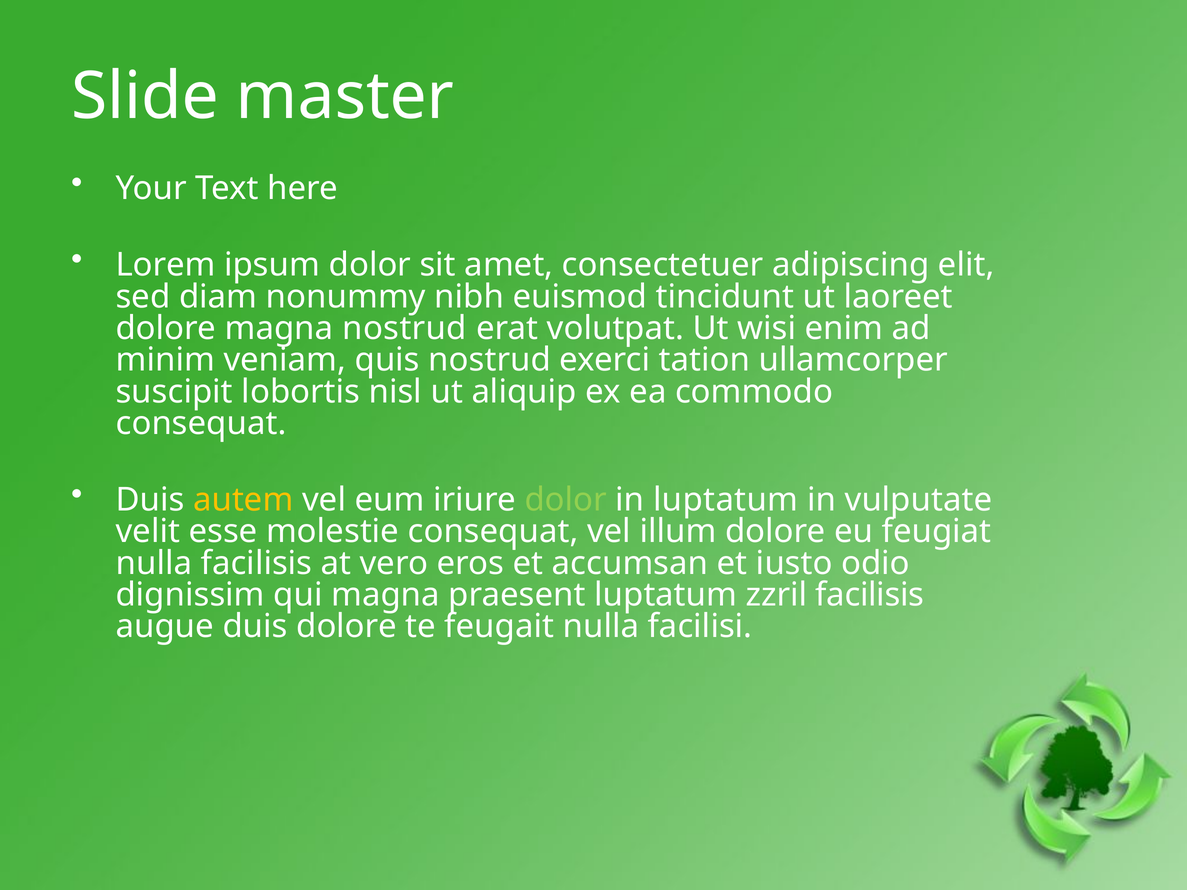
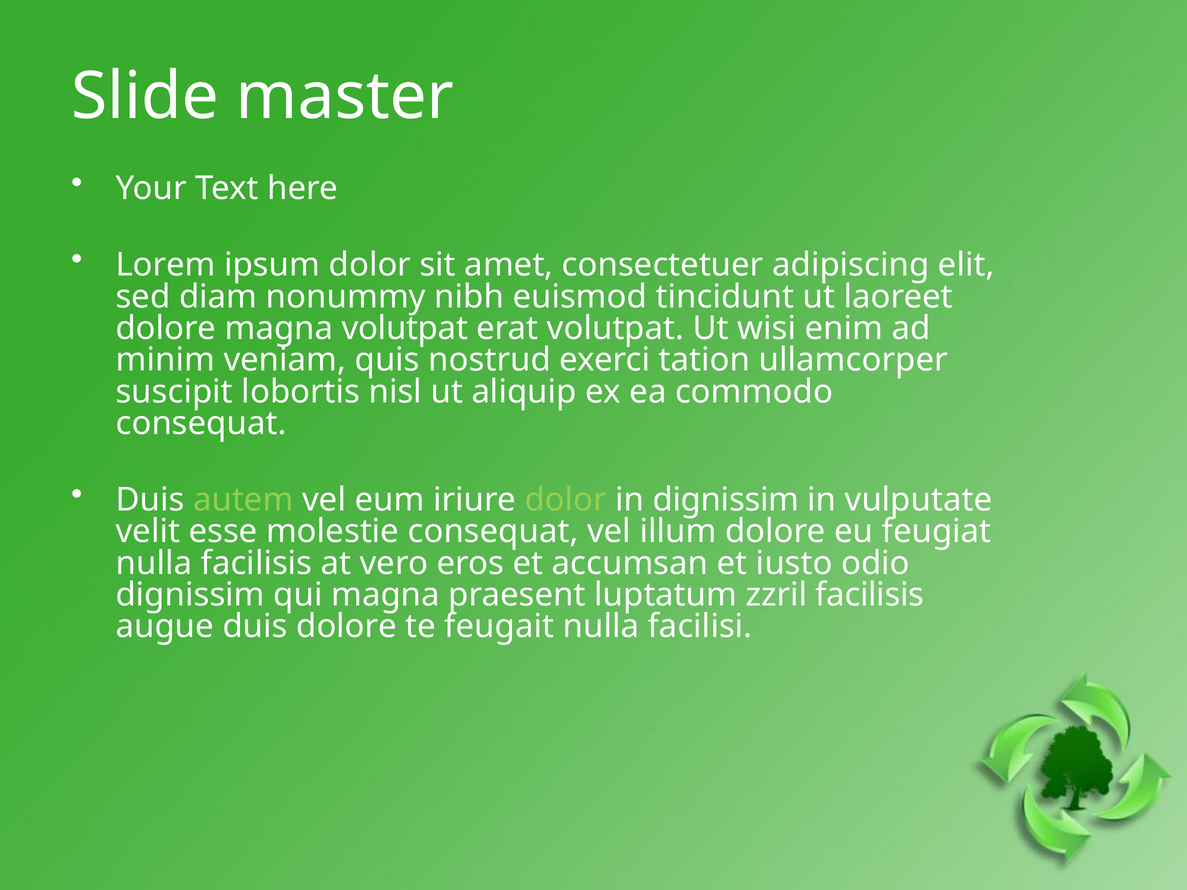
magna nostrud: nostrud -> volutpat
autem colour: yellow -> light green
in luptatum: luptatum -> dignissim
